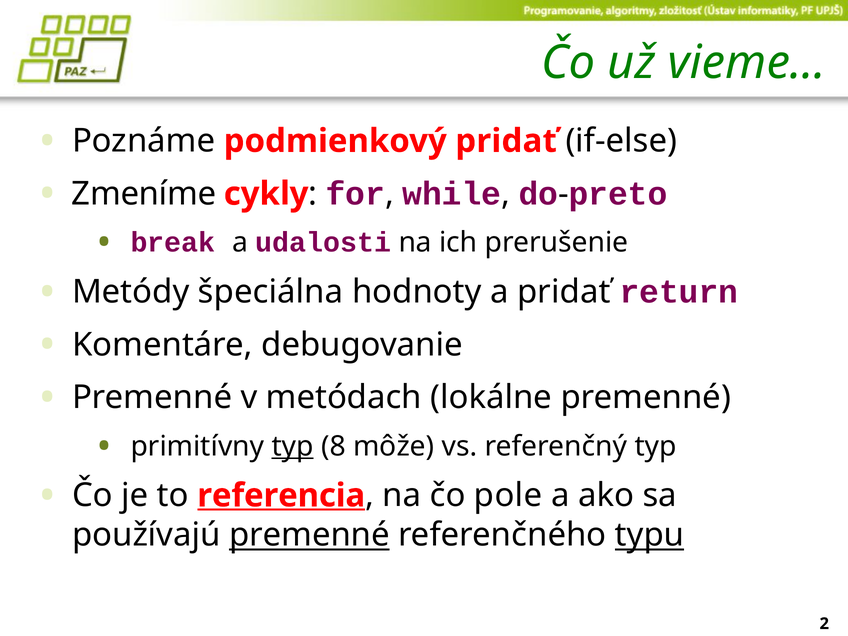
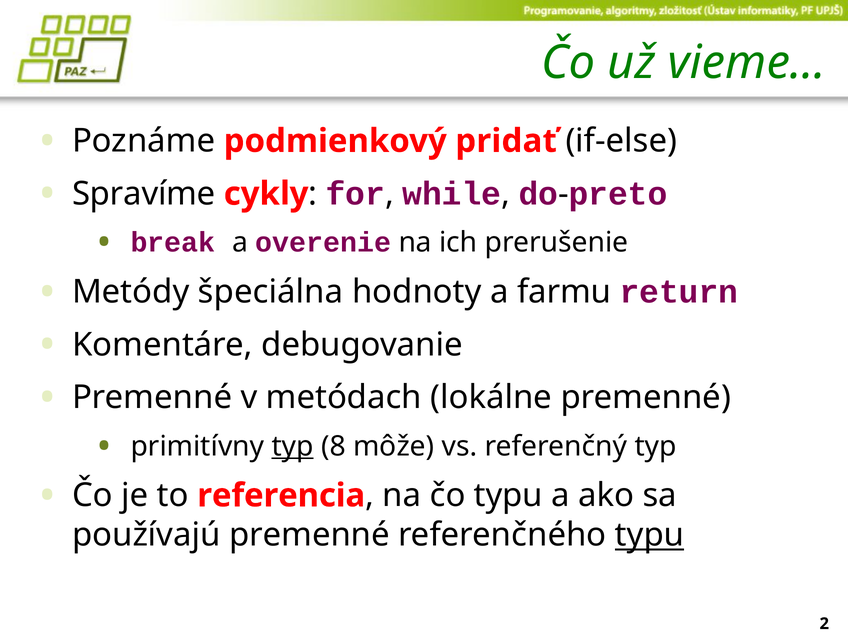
Zmeníme: Zmeníme -> Spravíme
udalosti: udalosti -> overenie
a pridať: pridať -> farmu
referencia underline: present -> none
čo pole: pole -> typu
premenné at (309, 535) underline: present -> none
